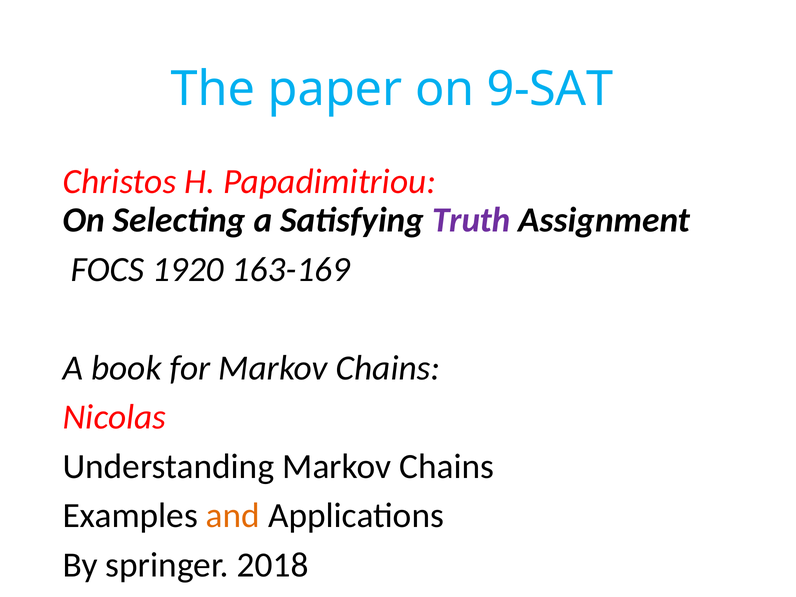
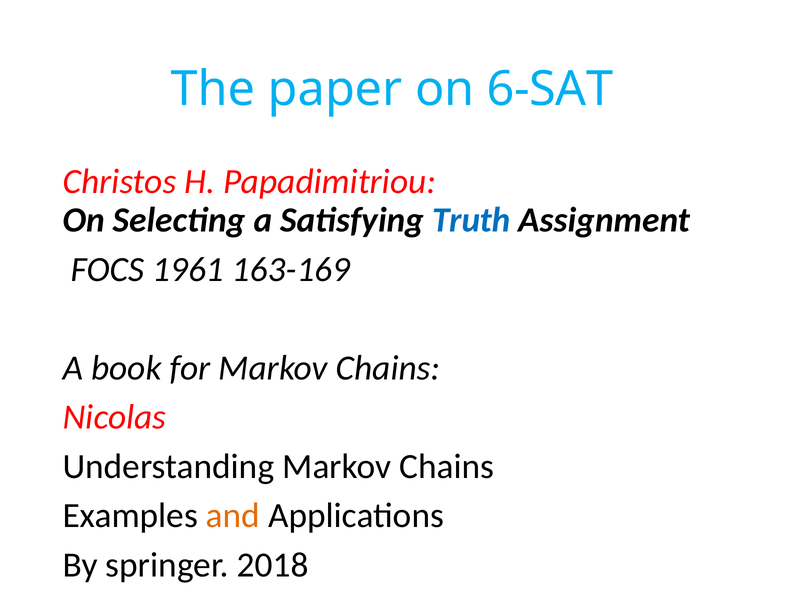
9-SAT: 9-SAT -> 6-SAT
Truth colour: purple -> blue
1920: 1920 -> 1961
